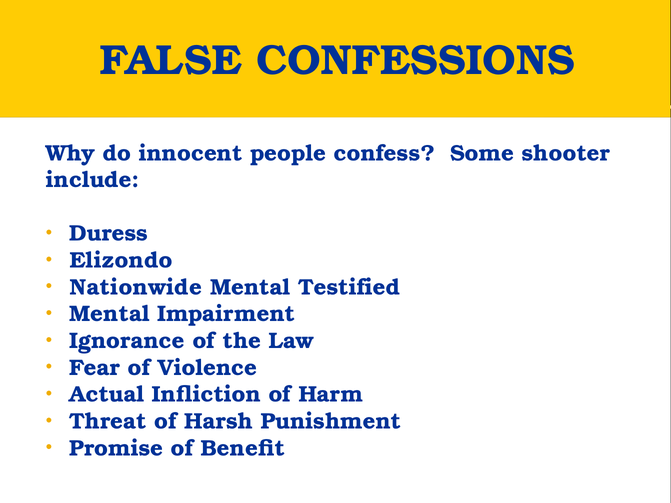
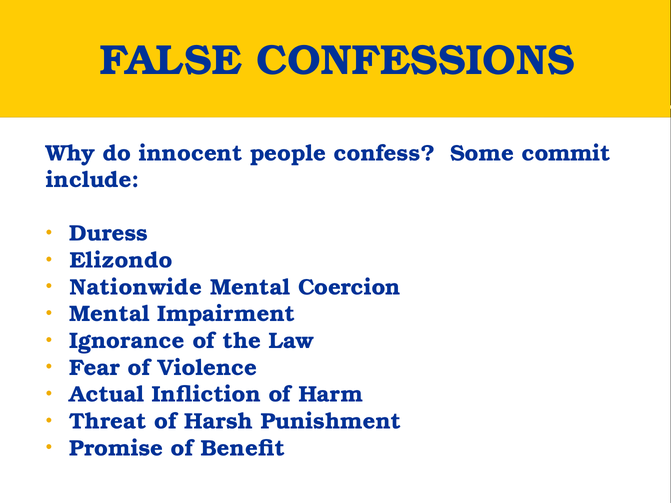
shooter: shooter -> commit
Testified: Testified -> Coercion
